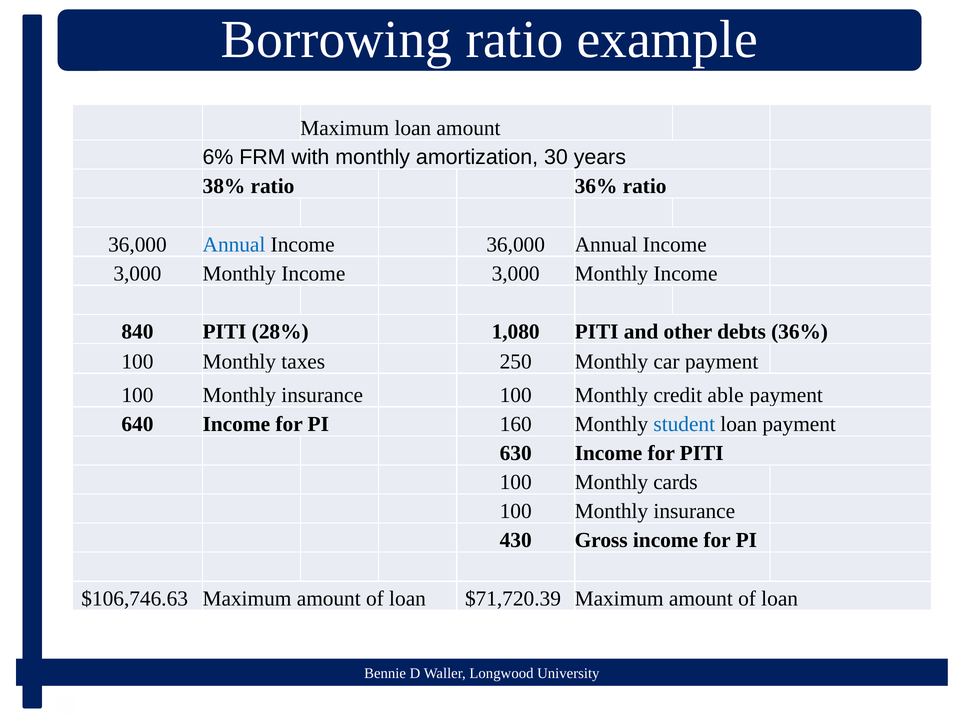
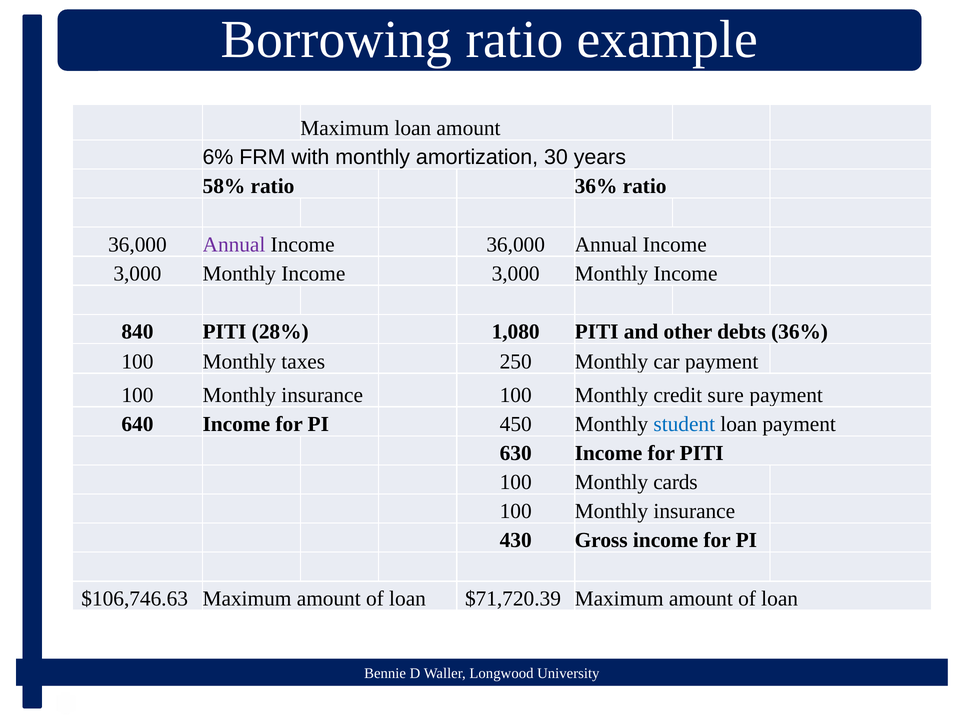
38%: 38% -> 58%
Annual at (234, 244) colour: blue -> purple
able: able -> sure
160: 160 -> 450
